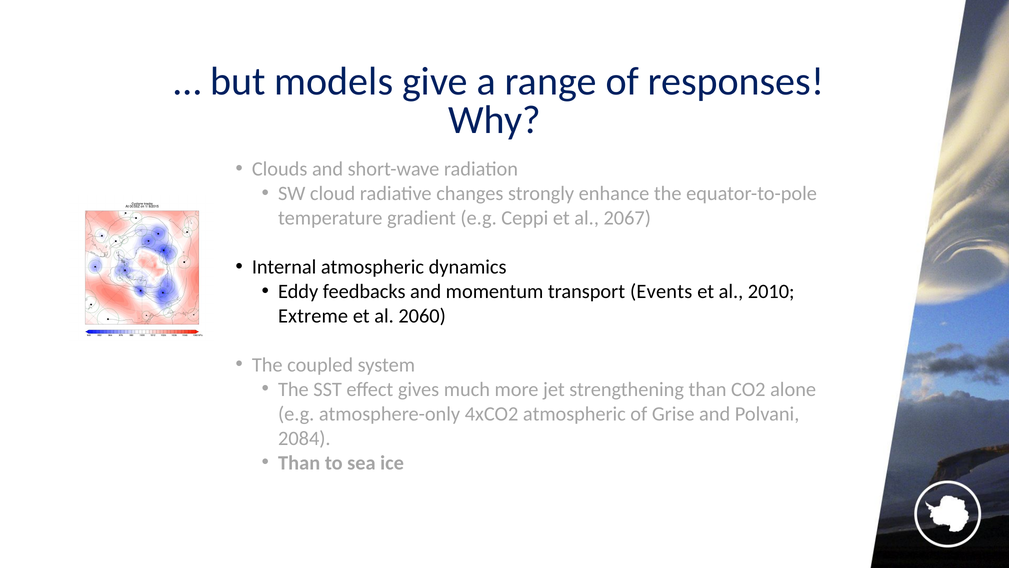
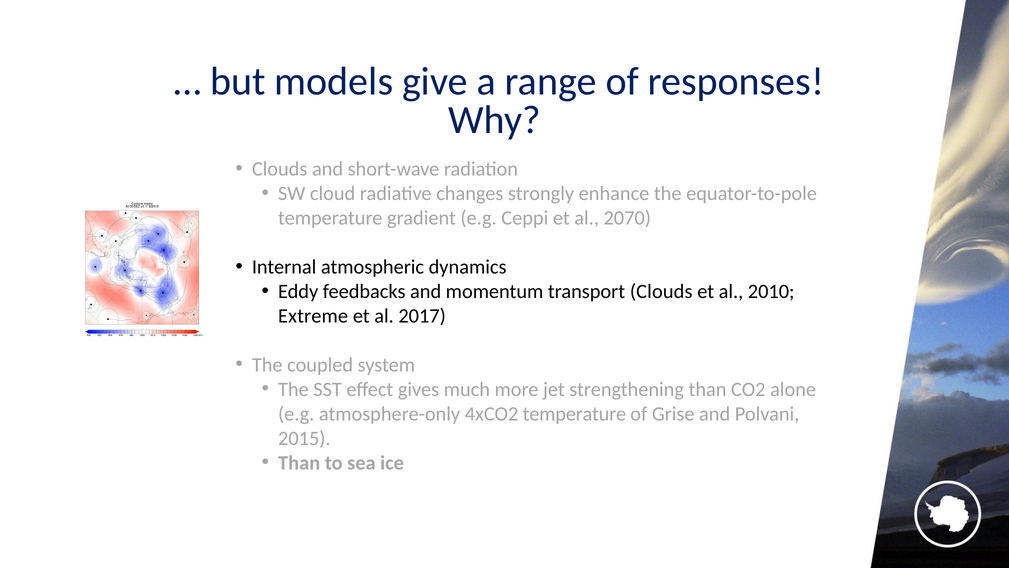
2067: 2067 -> 2070
transport Events: Events -> Clouds
2060: 2060 -> 2017
4xCO2 atmospheric: atmospheric -> temperature
2084: 2084 -> 2015
